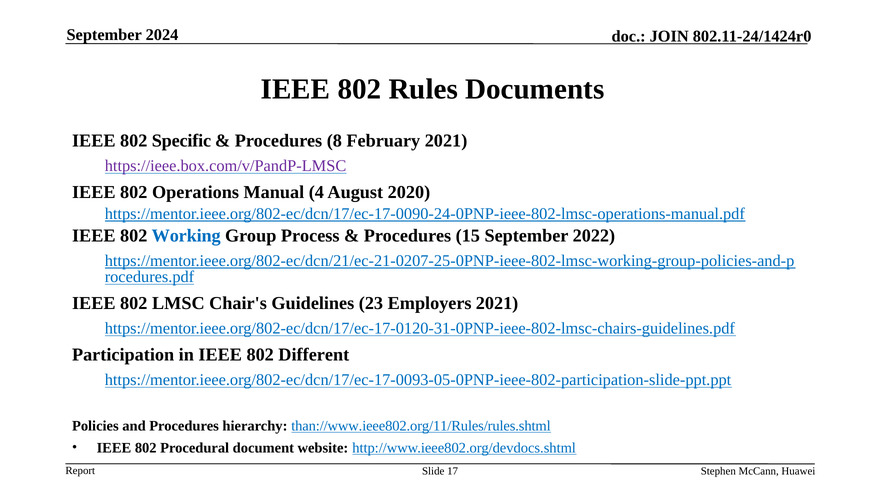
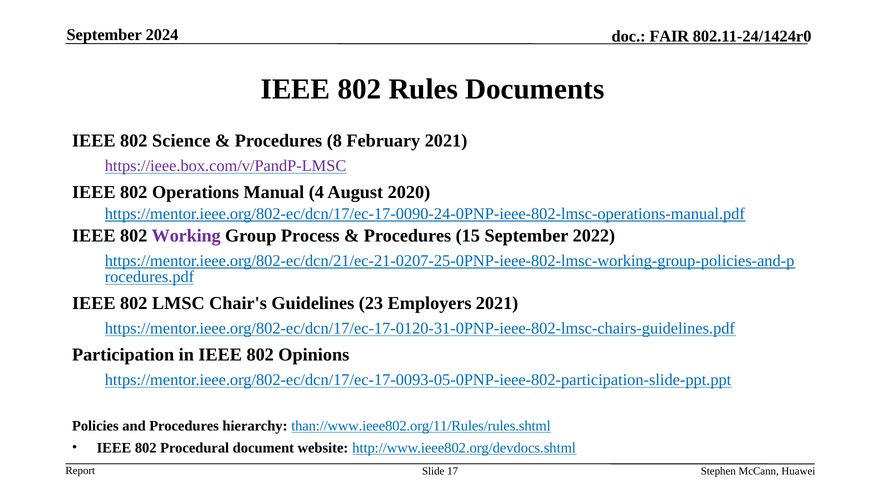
JOIN: JOIN -> FAIR
Specific: Specific -> Science
Working colour: blue -> purple
Different: Different -> Opinions
